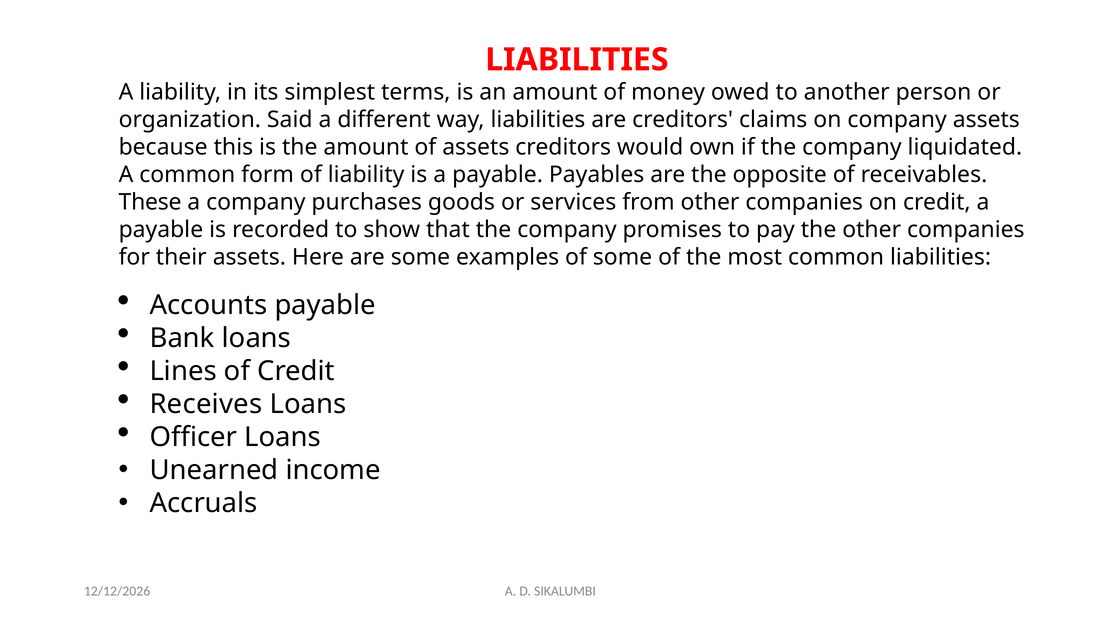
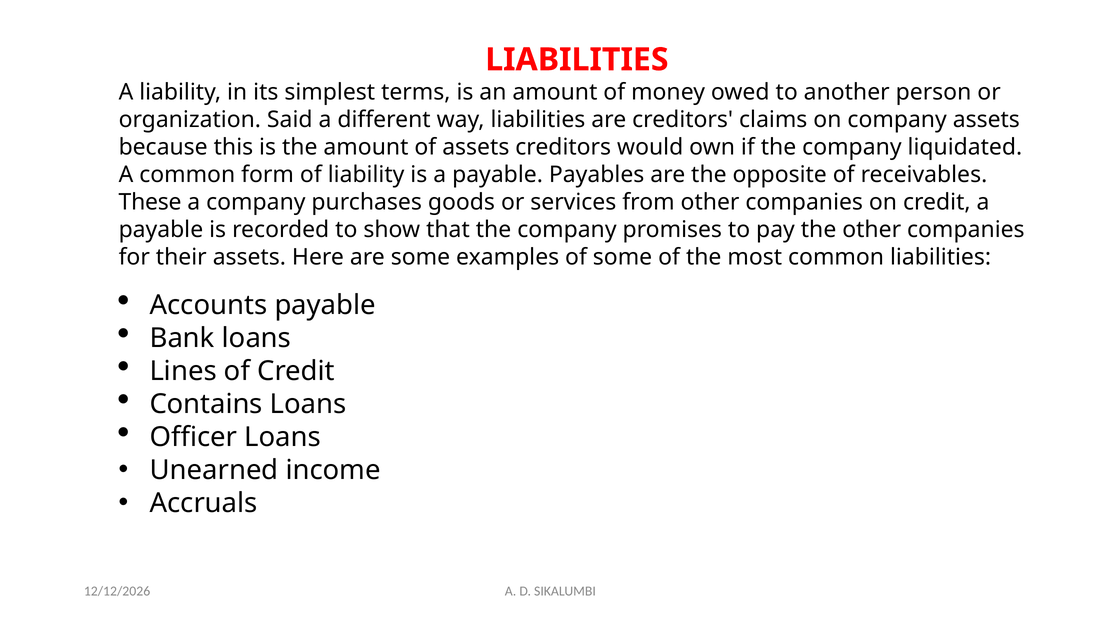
Receives: Receives -> Contains
